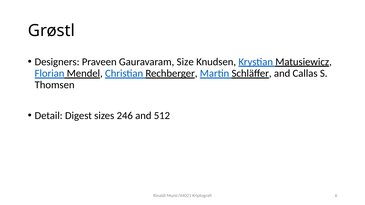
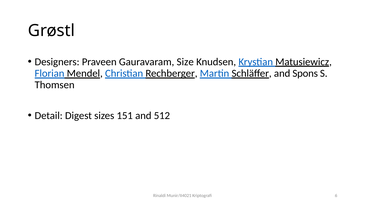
Callas: Callas -> Spons
246: 246 -> 151
